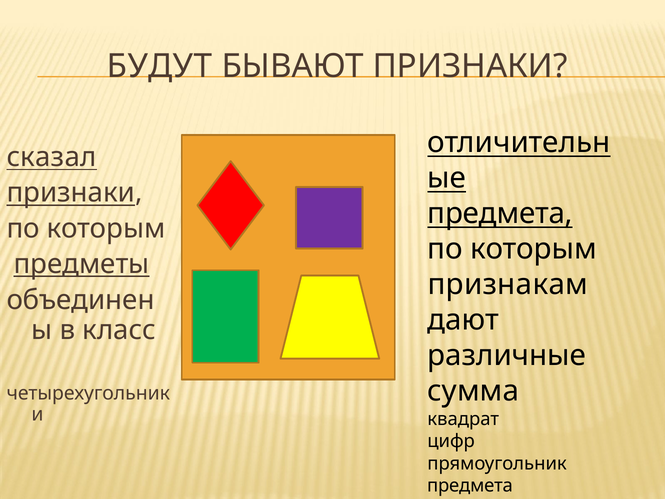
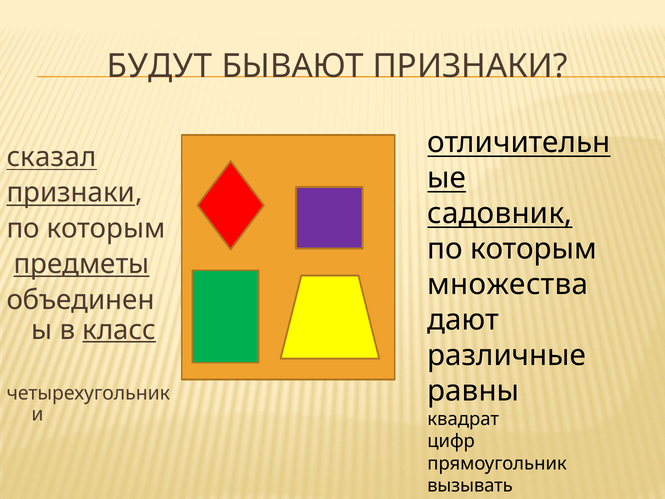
предмета at (500, 213): предмета -> садовник
признакам: признакам -> множества
класс underline: none -> present
сумма: сумма -> равны
предмета at (470, 485): предмета -> вызывать
